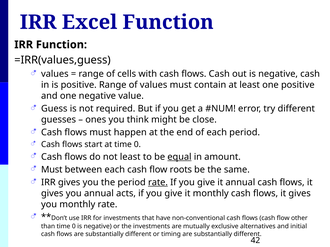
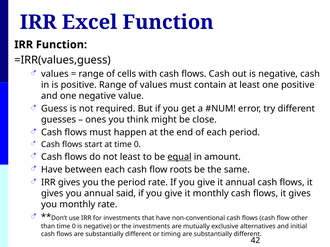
Must at (52, 170): Must -> Have
rate at (158, 183) underline: present -> none
acts: acts -> said
